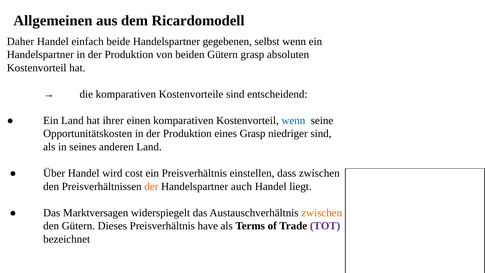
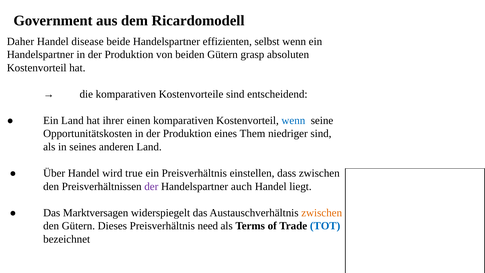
Allgemeinen: Allgemeinen -> Government
einfach: einfach -> disease
gegebenen: gegebenen -> effizienten
eines Grasp: Grasp -> Them
cost: cost -> true
der at (151, 186) colour: orange -> purple
have: have -> need
TOT colour: purple -> blue
